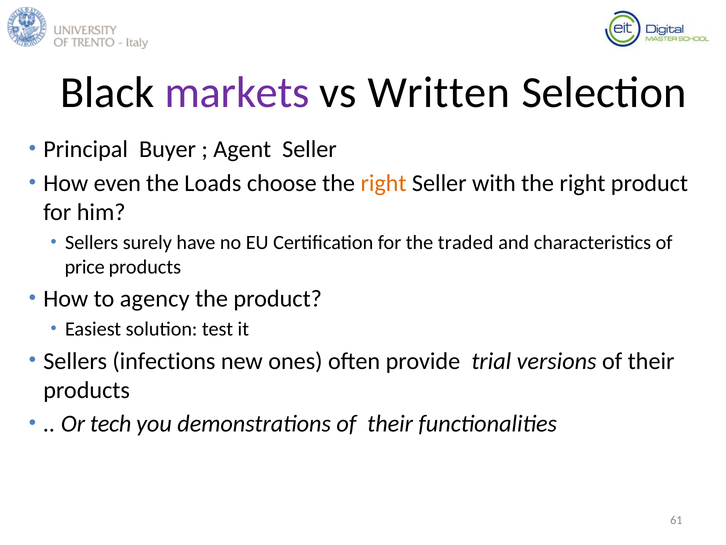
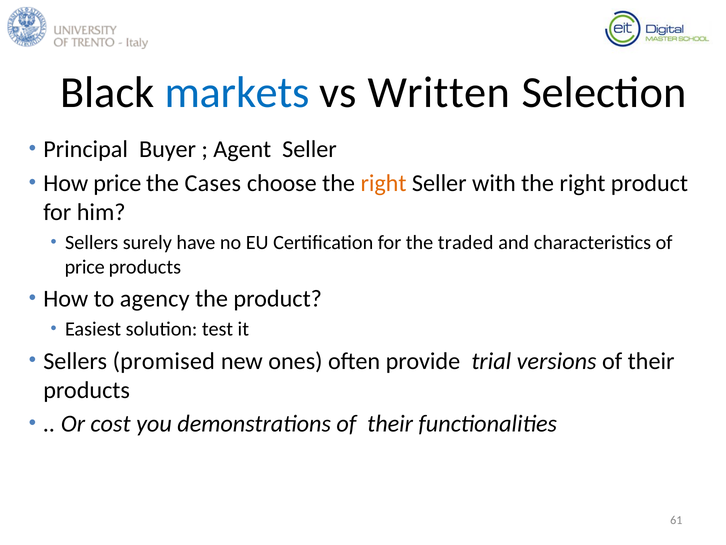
markets colour: purple -> blue
How even: even -> price
Loads: Loads -> Cases
infections: infections -> promised
tech: tech -> cost
